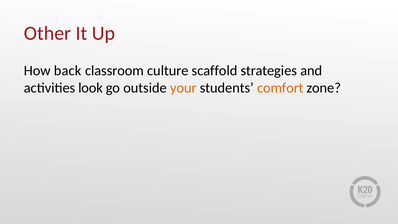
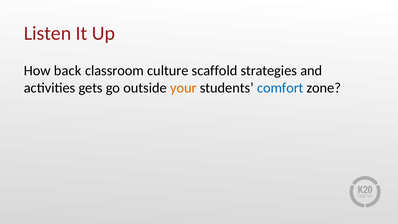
Other: Other -> Listen
look: look -> gets
comfort colour: orange -> blue
